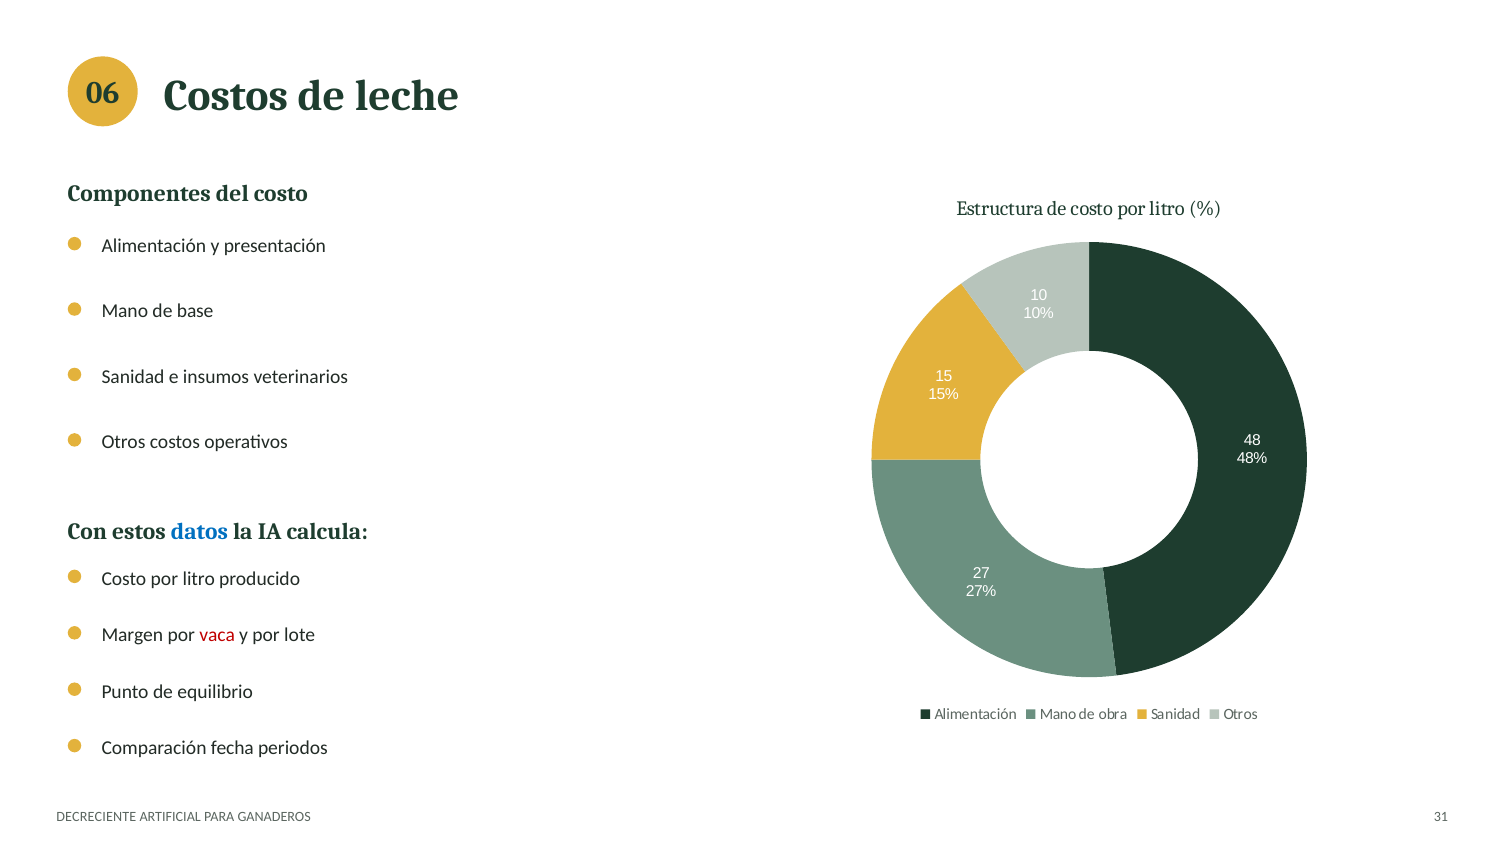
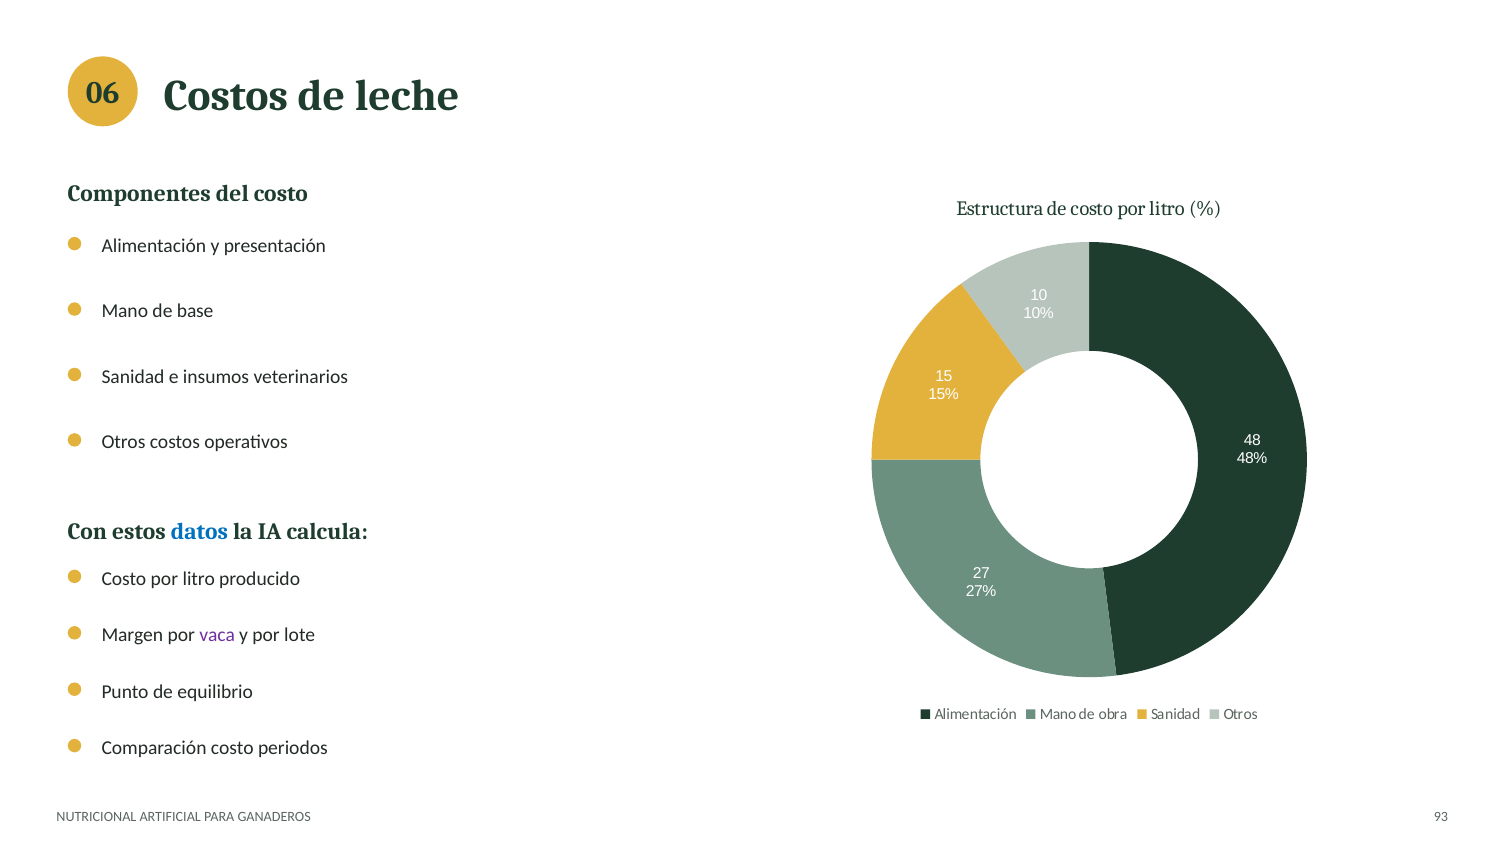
vaca colour: red -> purple
Comparación fecha: fecha -> costo
DECRECIENTE: DECRECIENTE -> NUTRICIONAL
31: 31 -> 93
